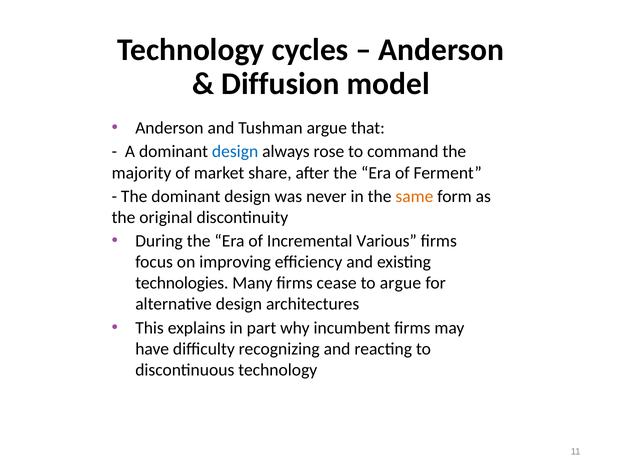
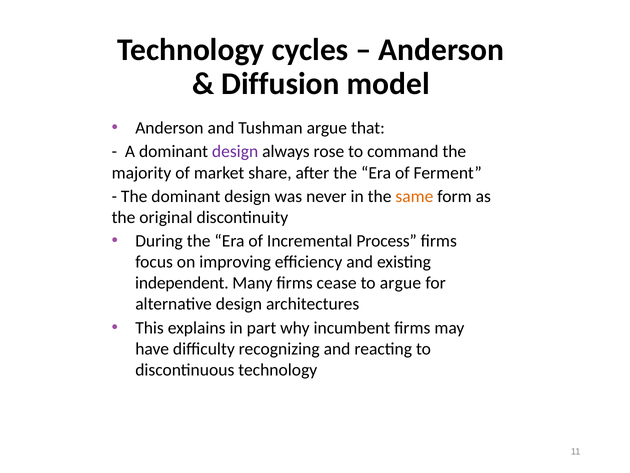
design at (235, 152) colour: blue -> purple
Various: Various -> Process
technologies: technologies -> independent
